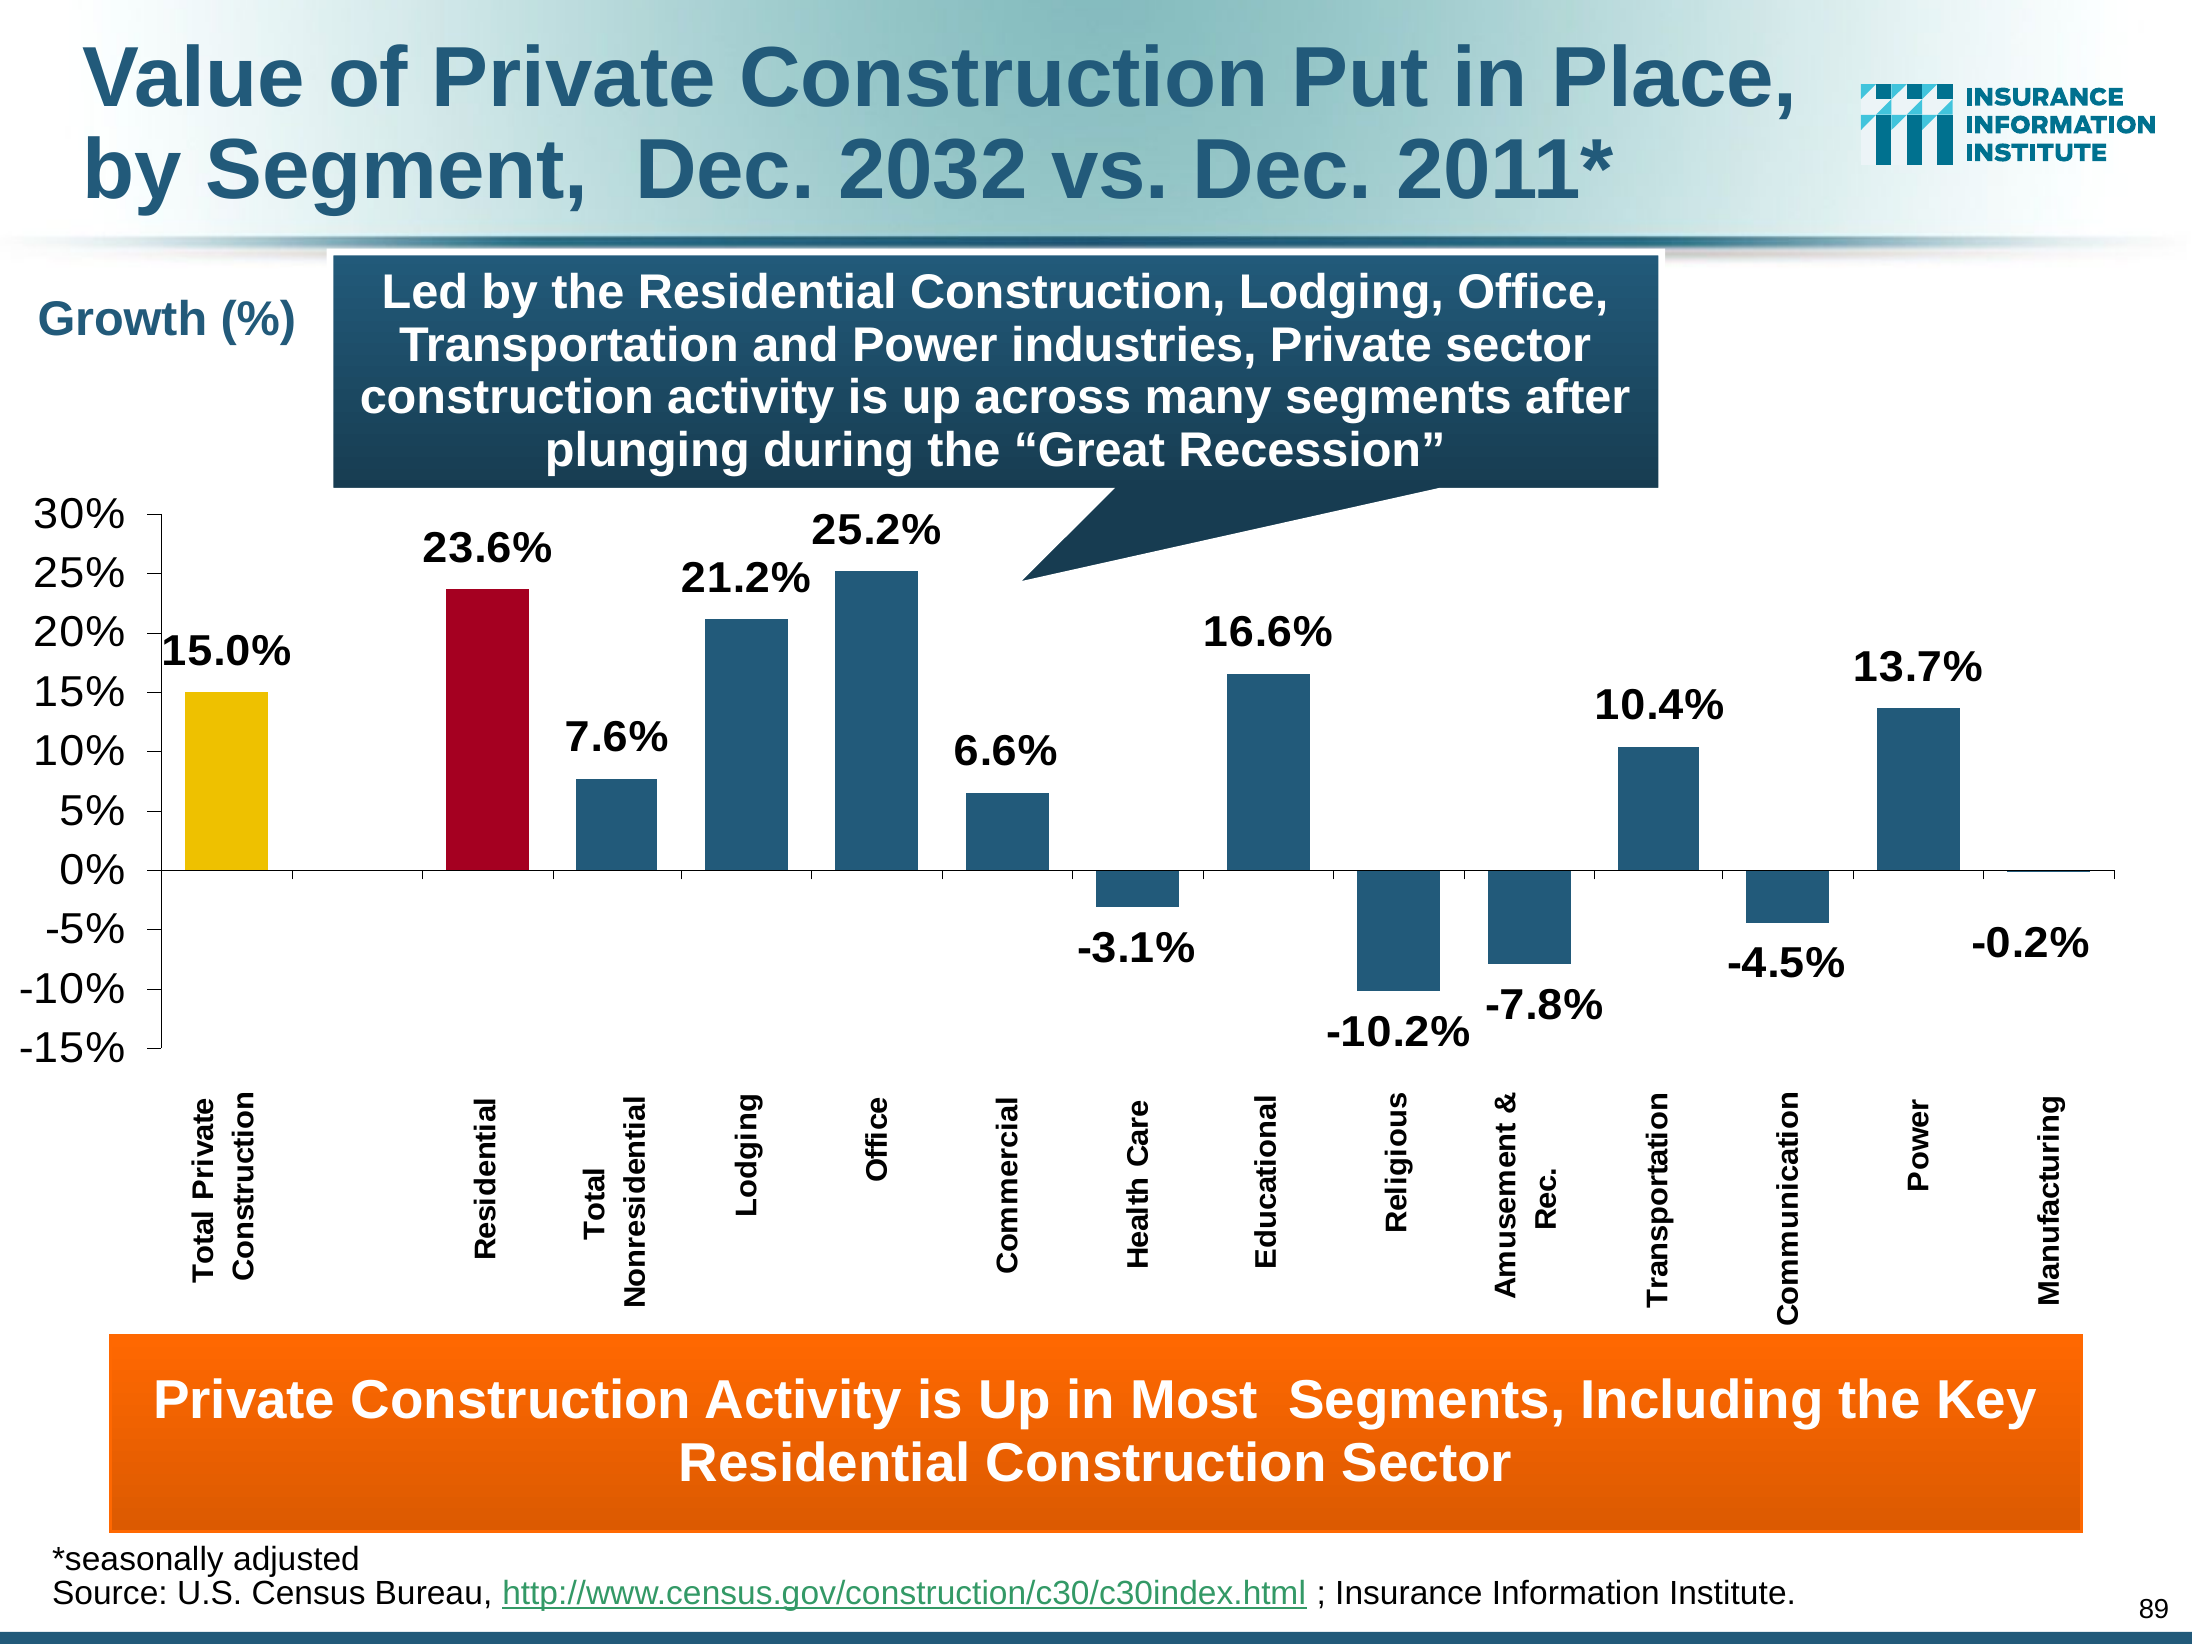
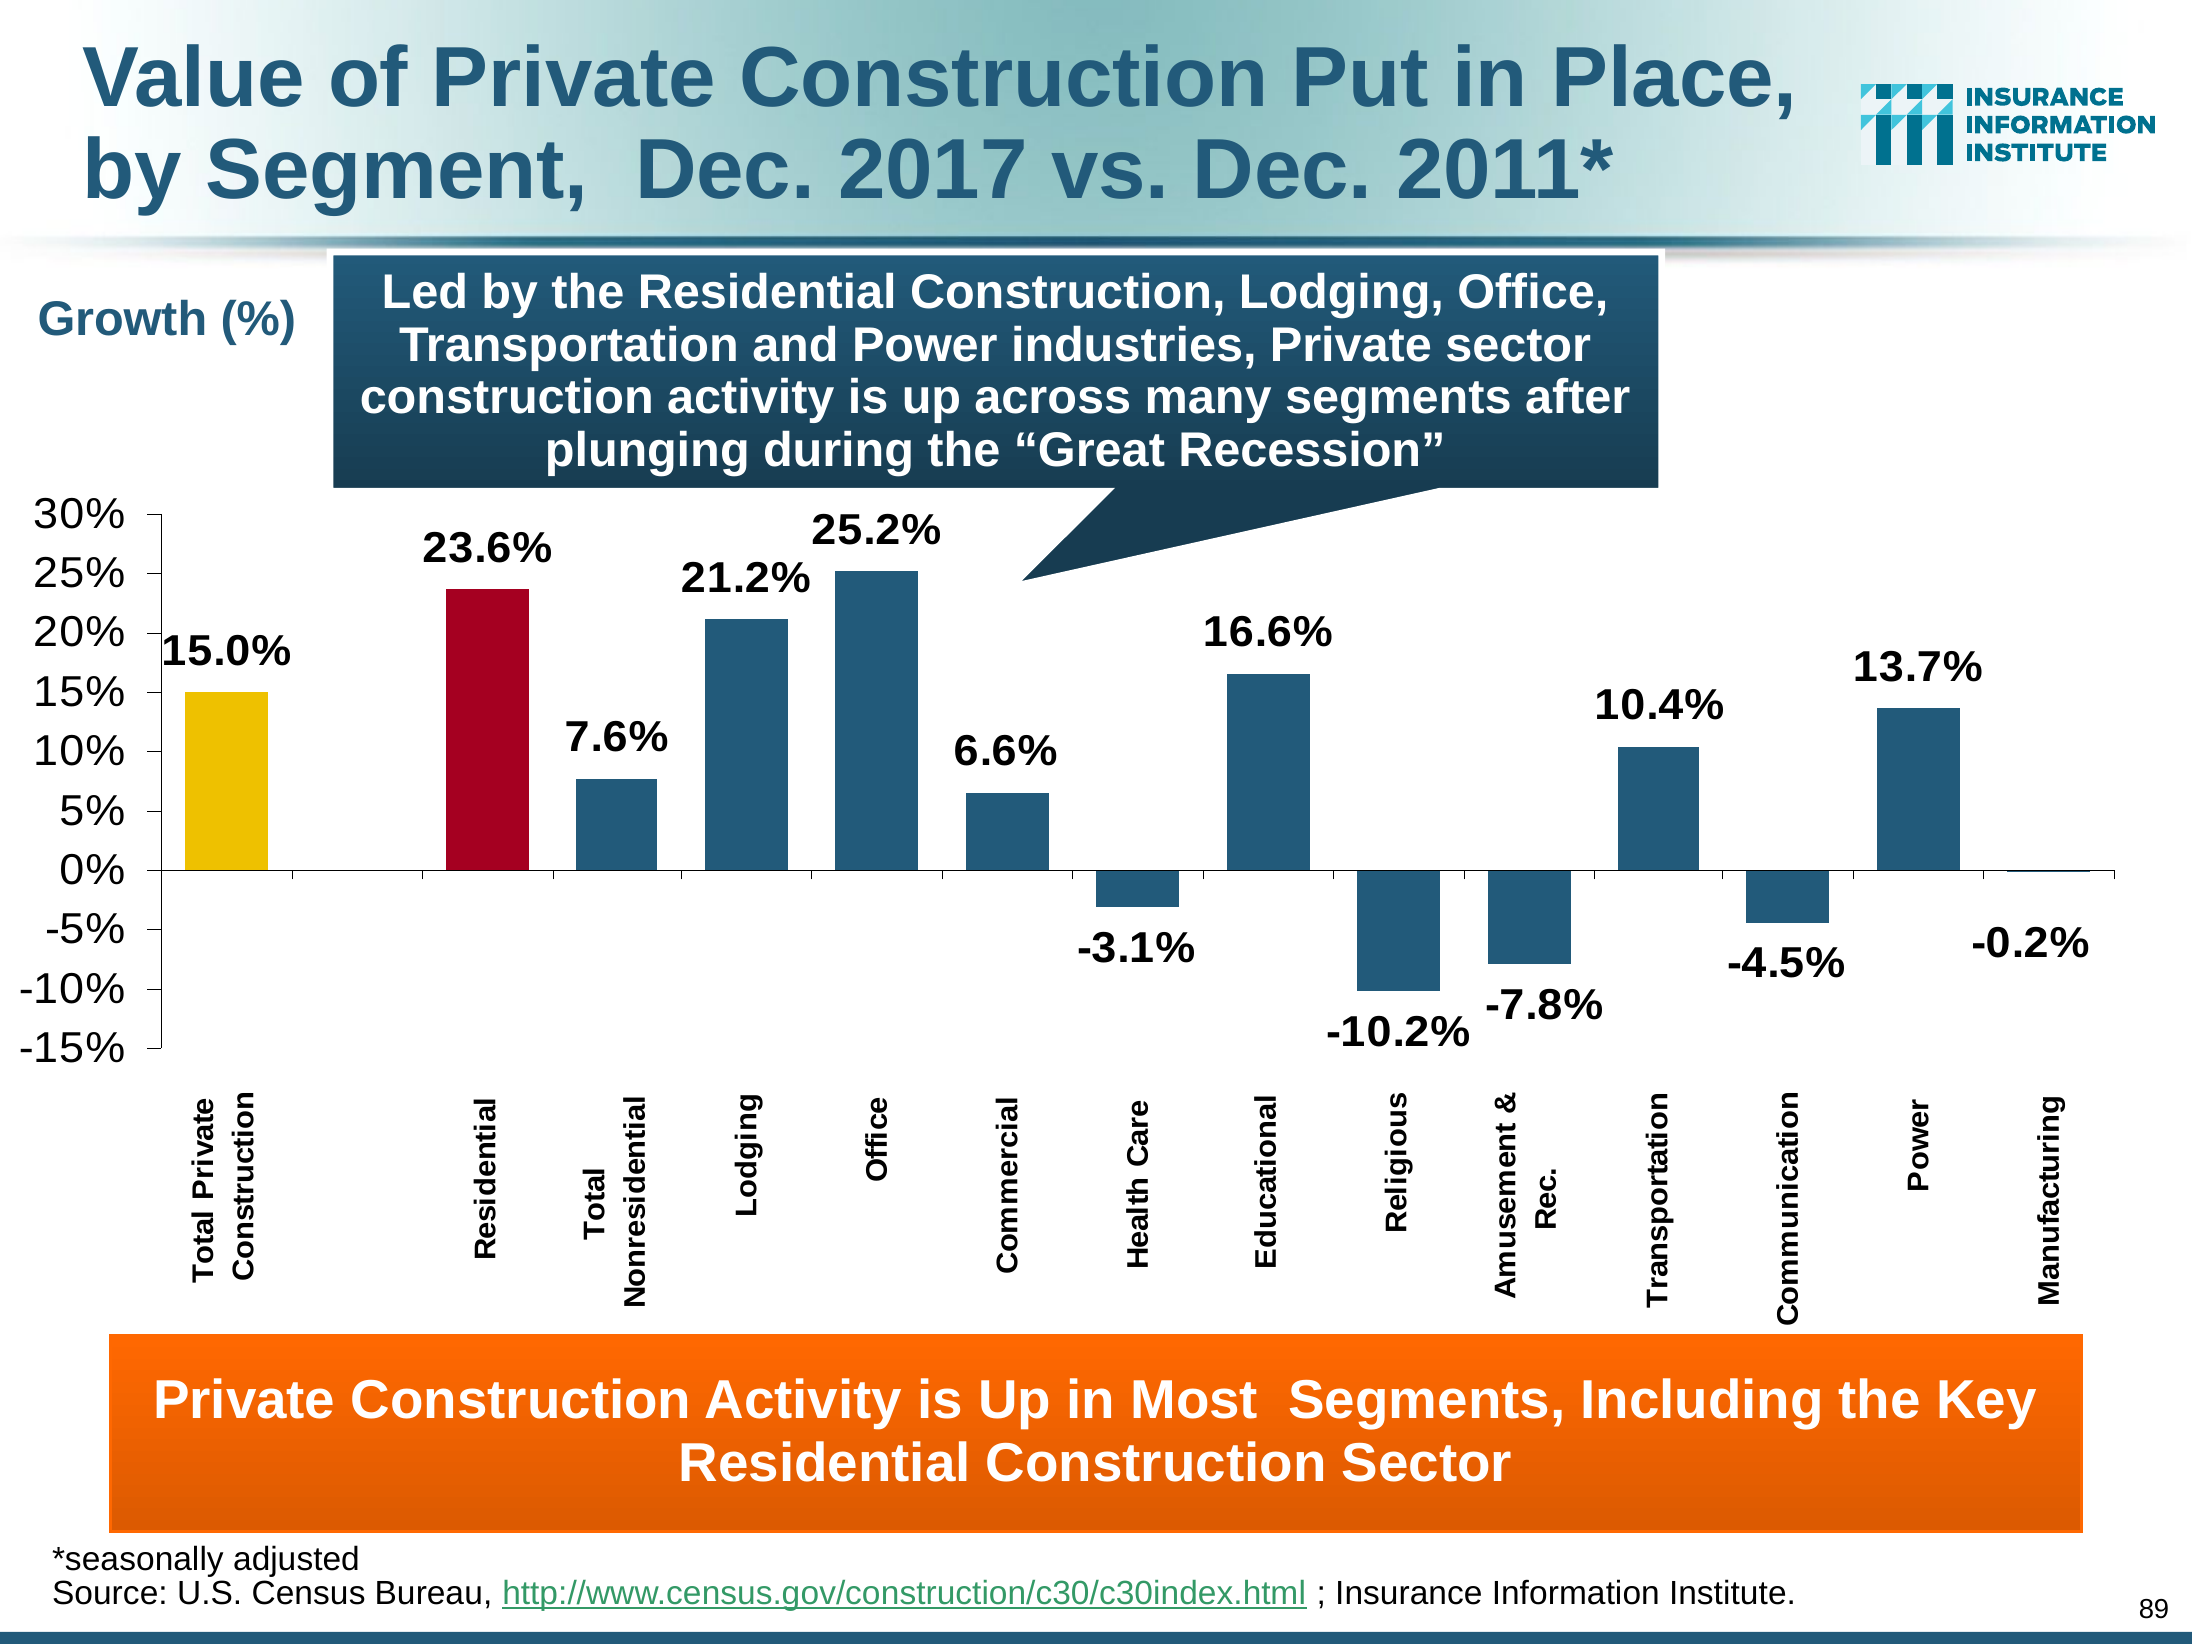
2032: 2032 -> 2017
